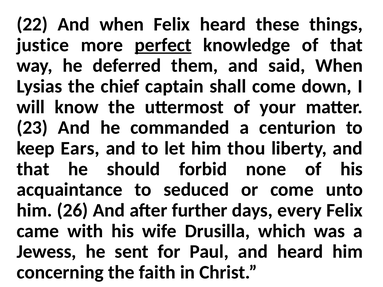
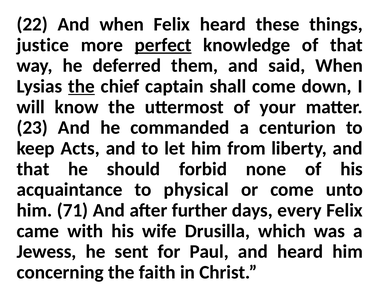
the at (81, 86) underline: none -> present
Ears: Ears -> Acts
thou: thou -> from
seduced: seduced -> physical
26: 26 -> 71
